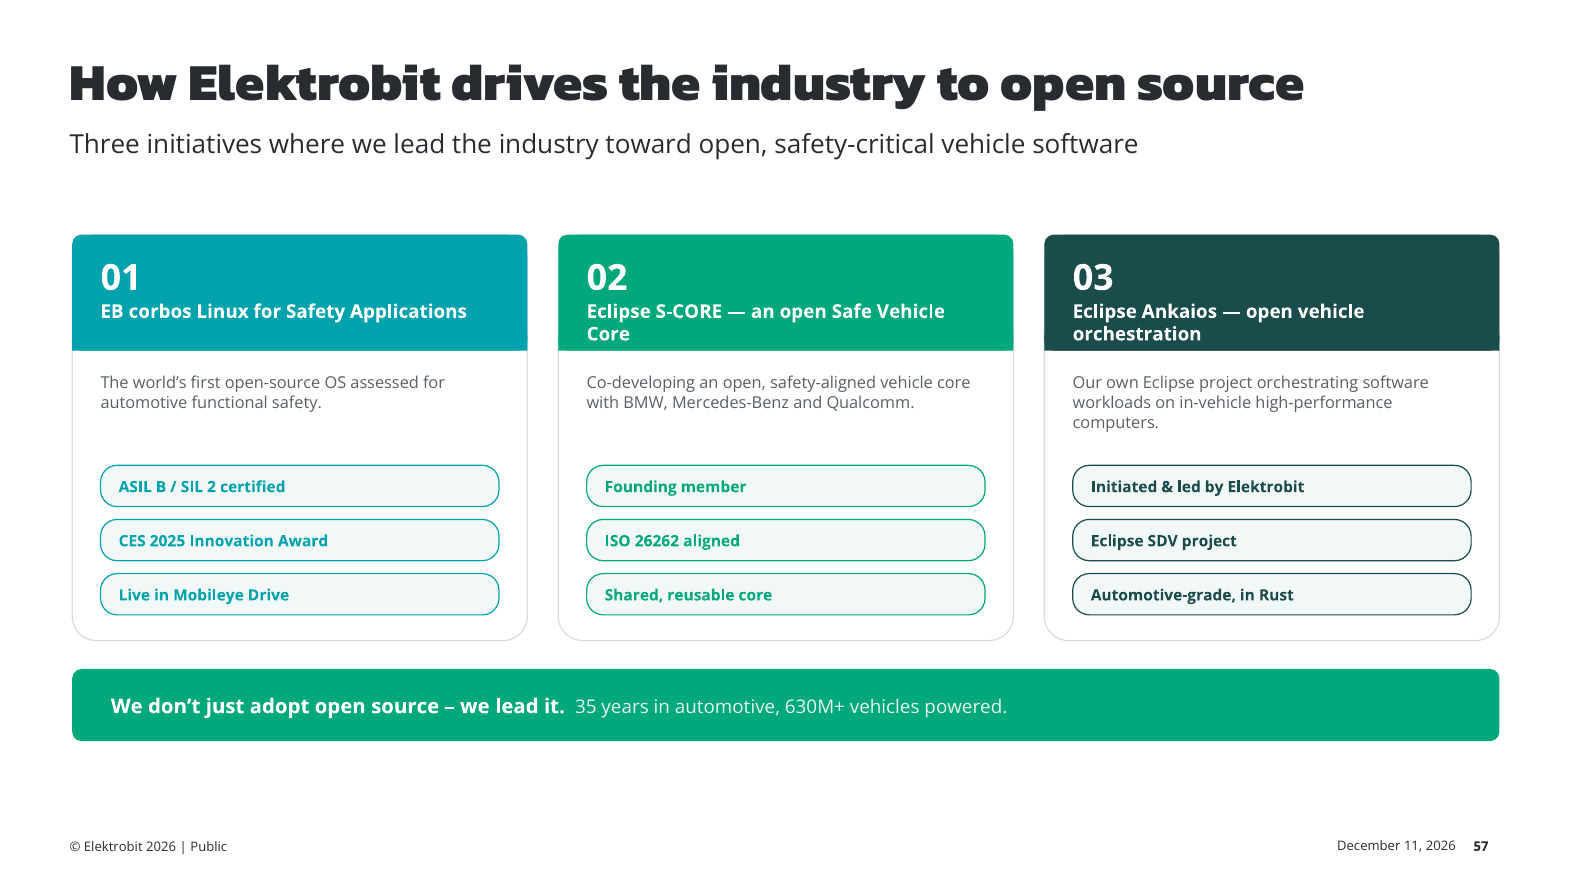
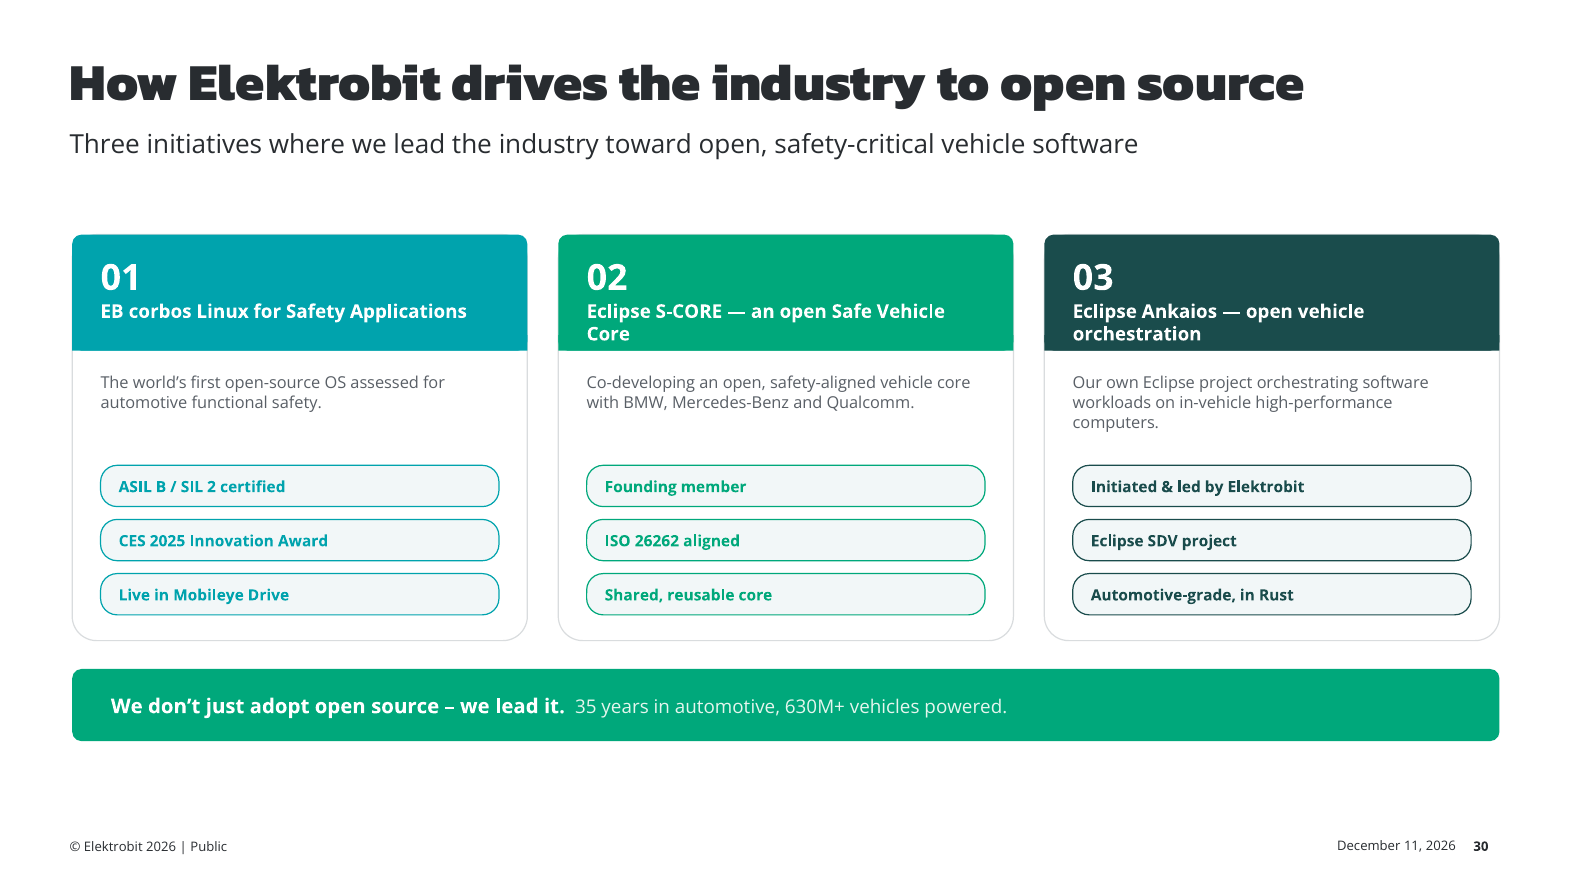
57: 57 -> 30
